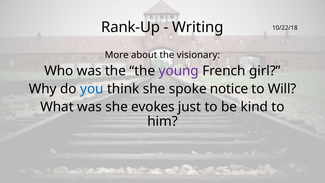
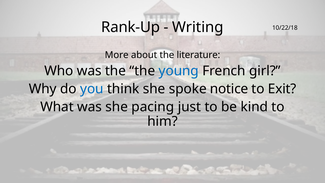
visionary: visionary -> literature
young colour: purple -> blue
Will: Will -> Exit
evokes: evokes -> pacing
